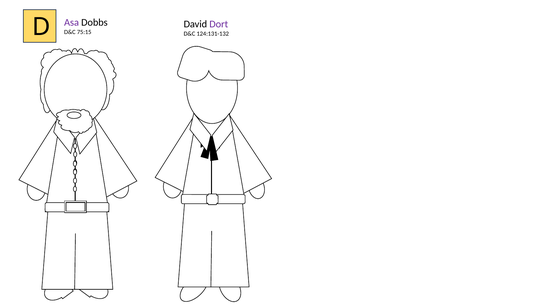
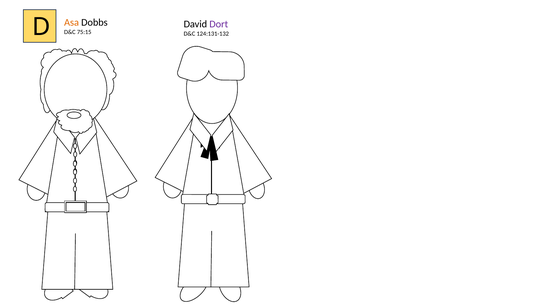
Asa colour: purple -> orange
